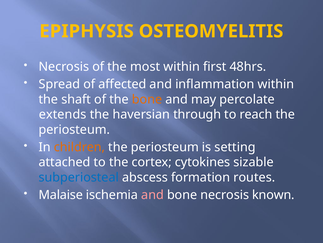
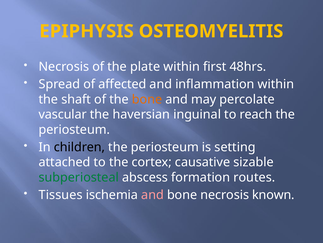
most: most -> plate
extends: extends -> vascular
through: through -> inguinal
children colour: orange -> black
cytokines: cytokines -> causative
subperiosteal colour: blue -> green
Malaise: Malaise -> Tissues
